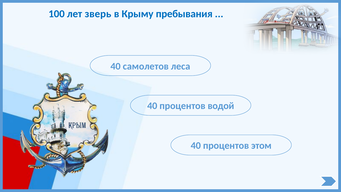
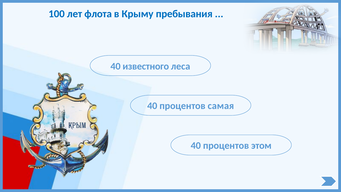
зверь: зверь -> флота
самолетов: самолетов -> известного
водой: водой -> самая
